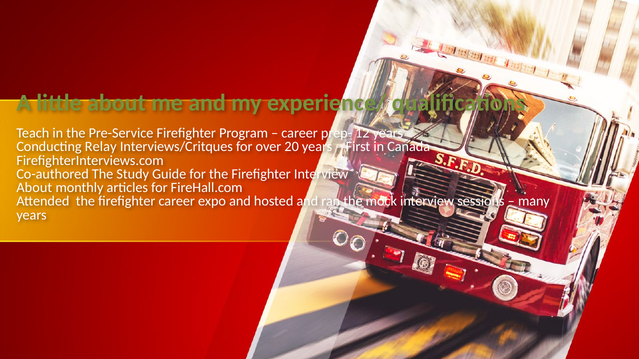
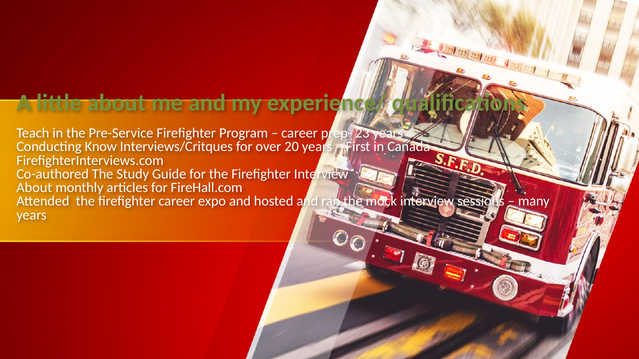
12: 12 -> 23
Relay: Relay -> Know
